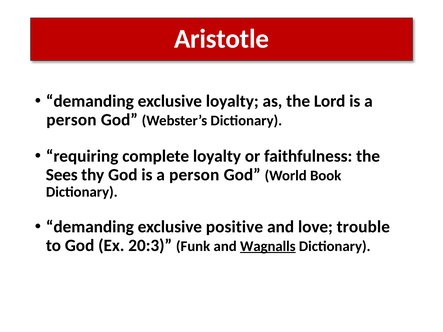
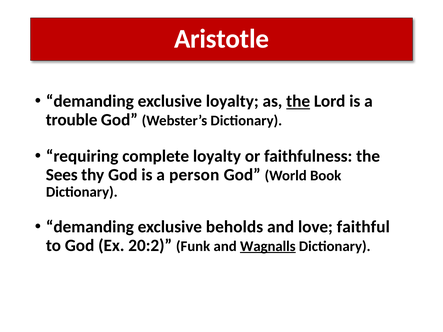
the at (298, 101) underline: none -> present
person at (71, 120): person -> trouble
positive: positive -> beholds
trouble: trouble -> faithful
20:3: 20:3 -> 20:2
